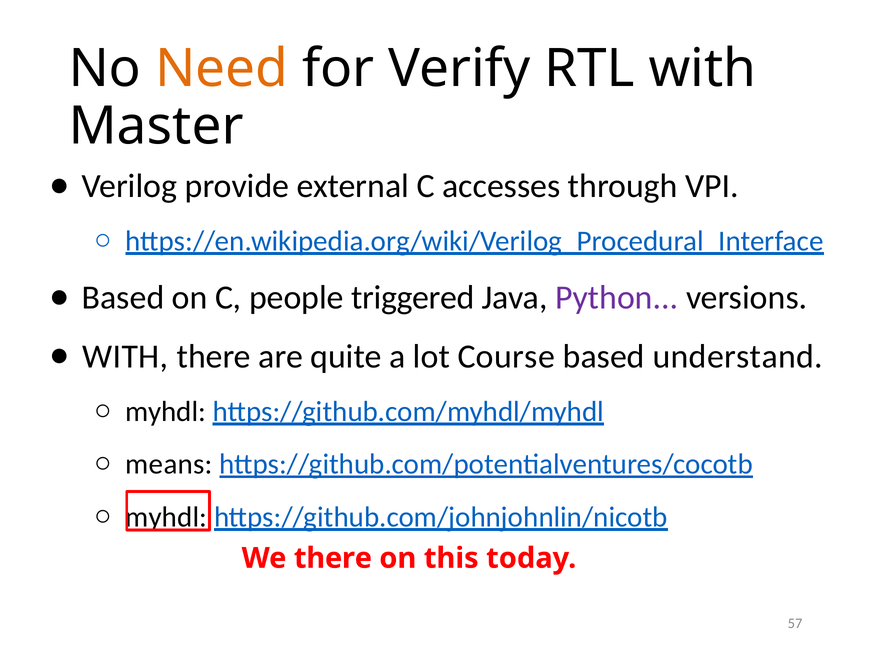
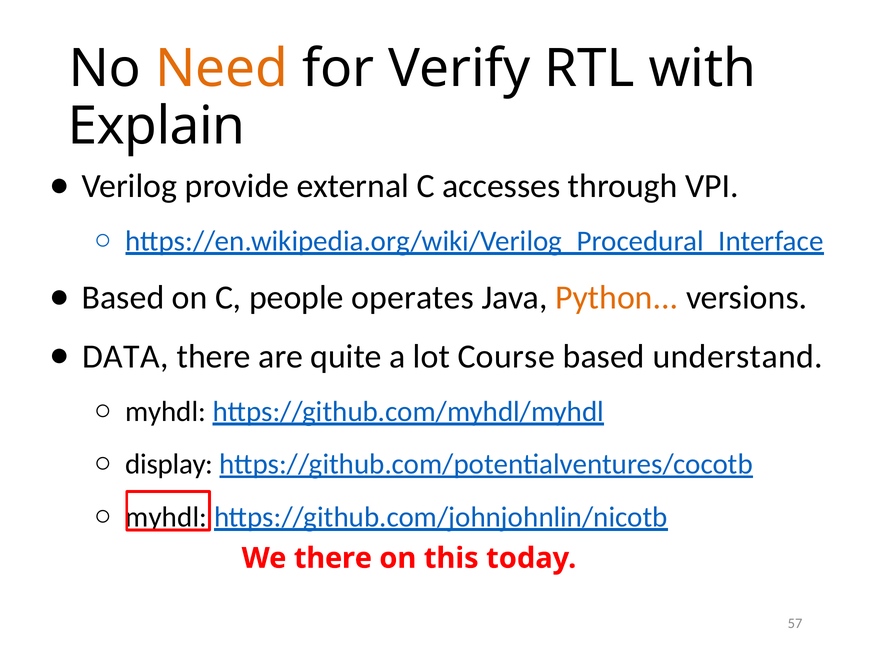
Master: Master -> Explain
triggered: triggered -> operates
Python colour: purple -> orange
WITH at (125, 357): WITH -> DATA
means: means -> display
